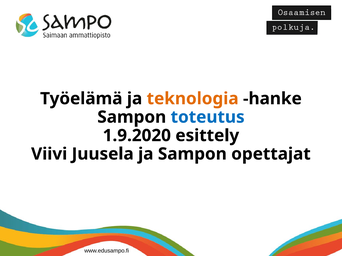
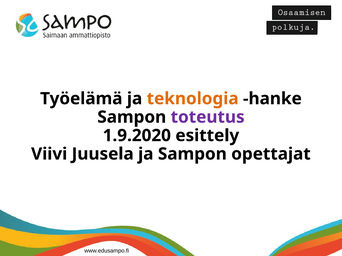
toteutus colour: blue -> purple
